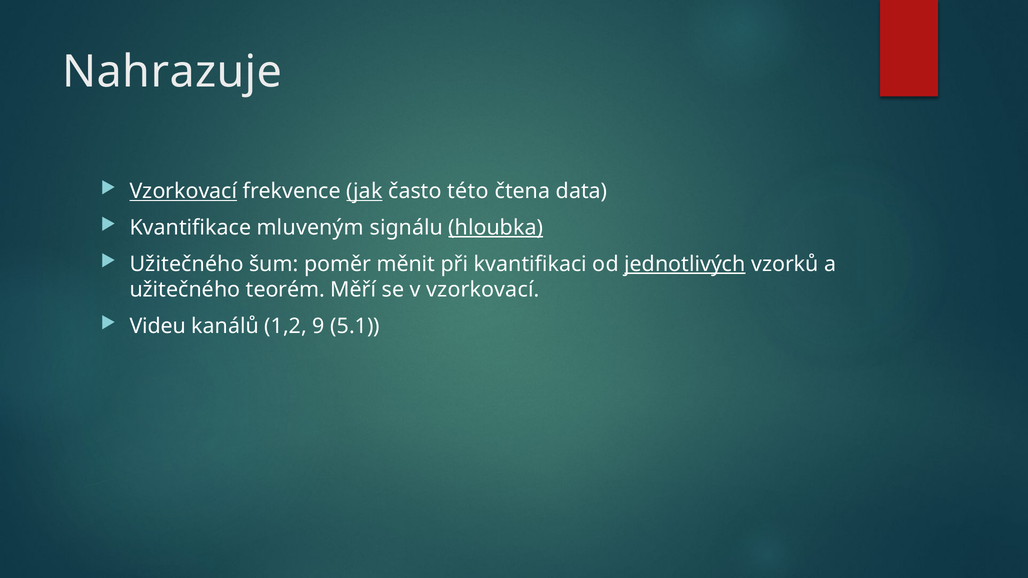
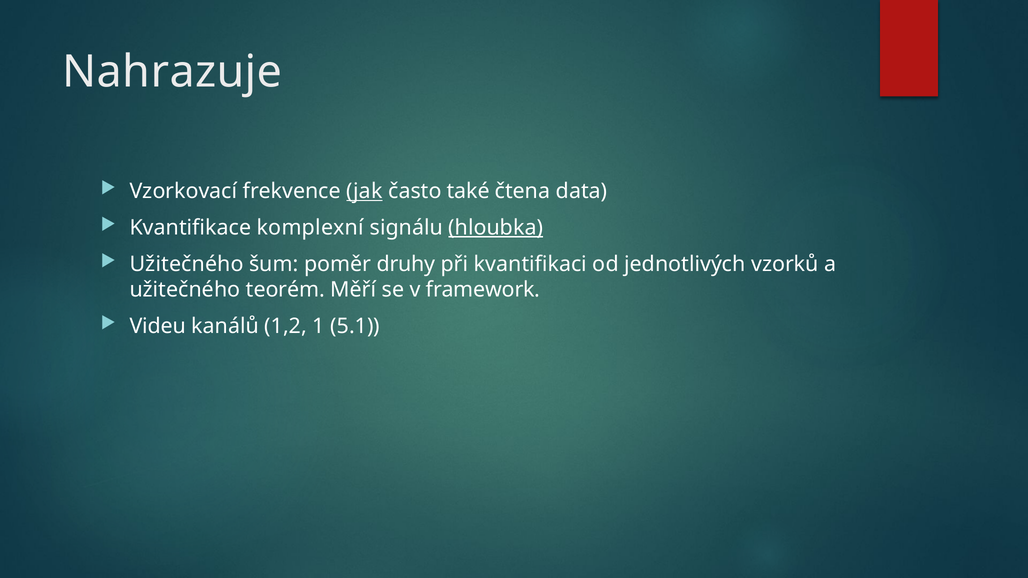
Vzorkovací at (183, 191) underline: present -> none
této: této -> také
mluveným: mluveným -> komplexní
měnit: měnit -> druhy
jednotlivých underline: present -> none
v vzorkovací: vzorkovací -> framework
9: 9 -> 1
